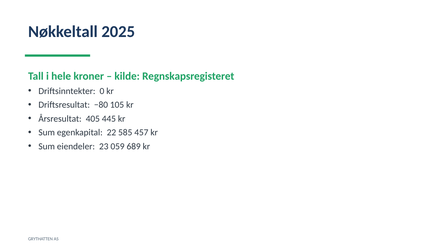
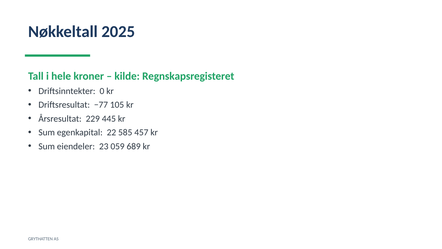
−80: −80 -> −77
405: 405 -> 229
